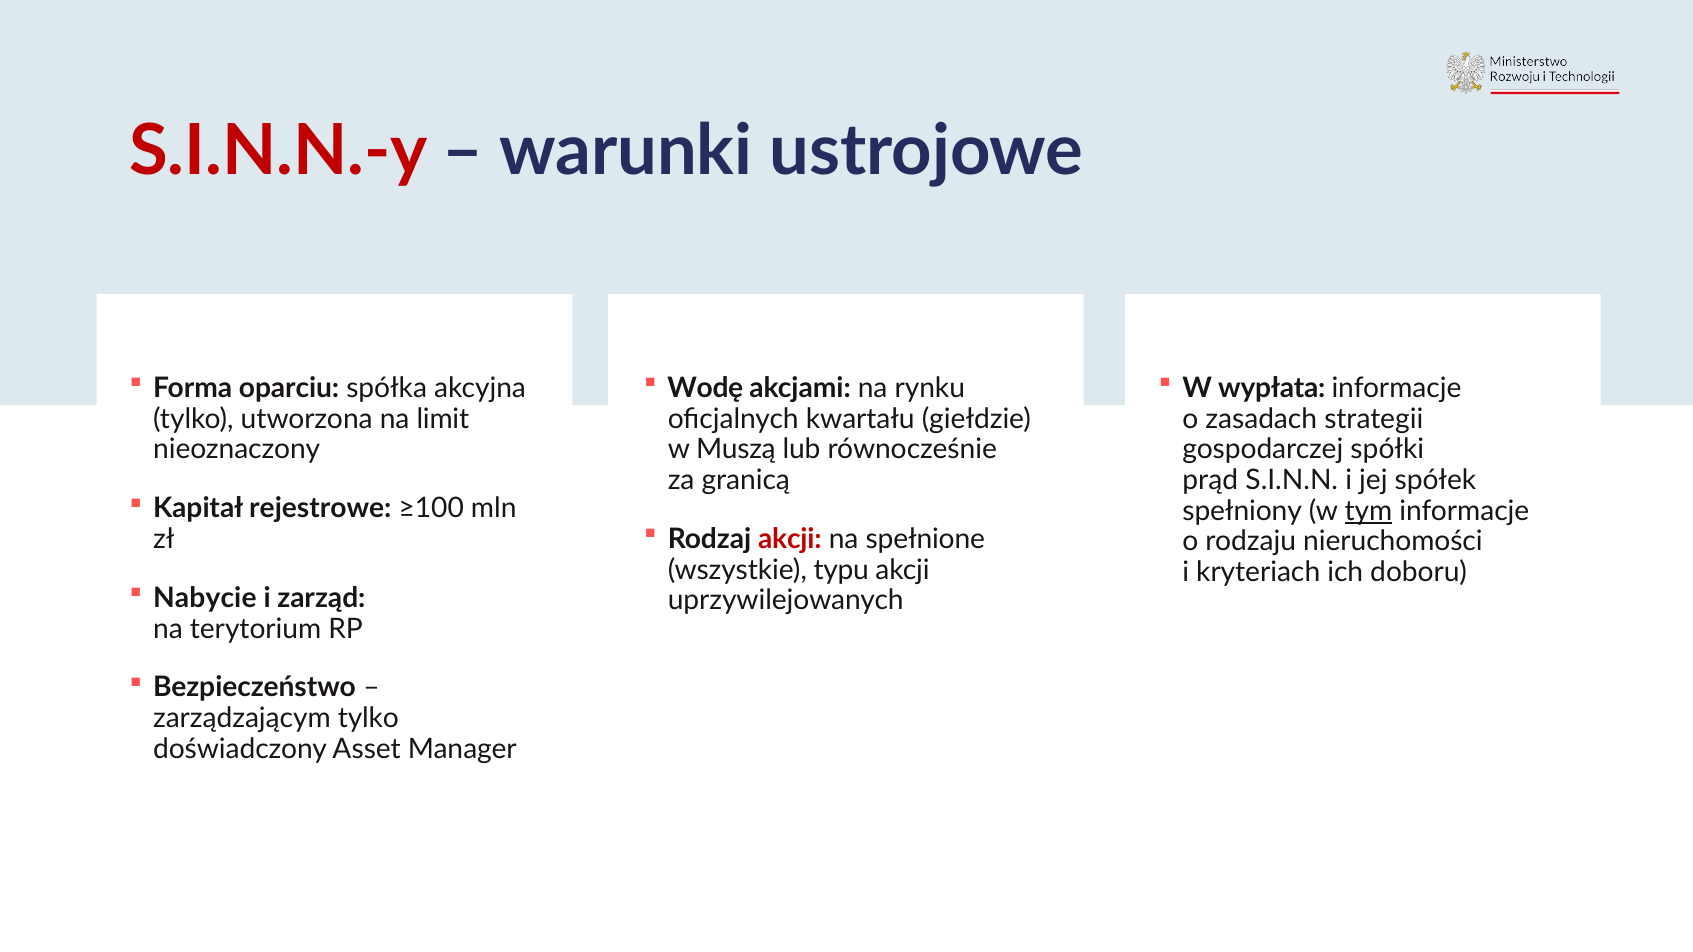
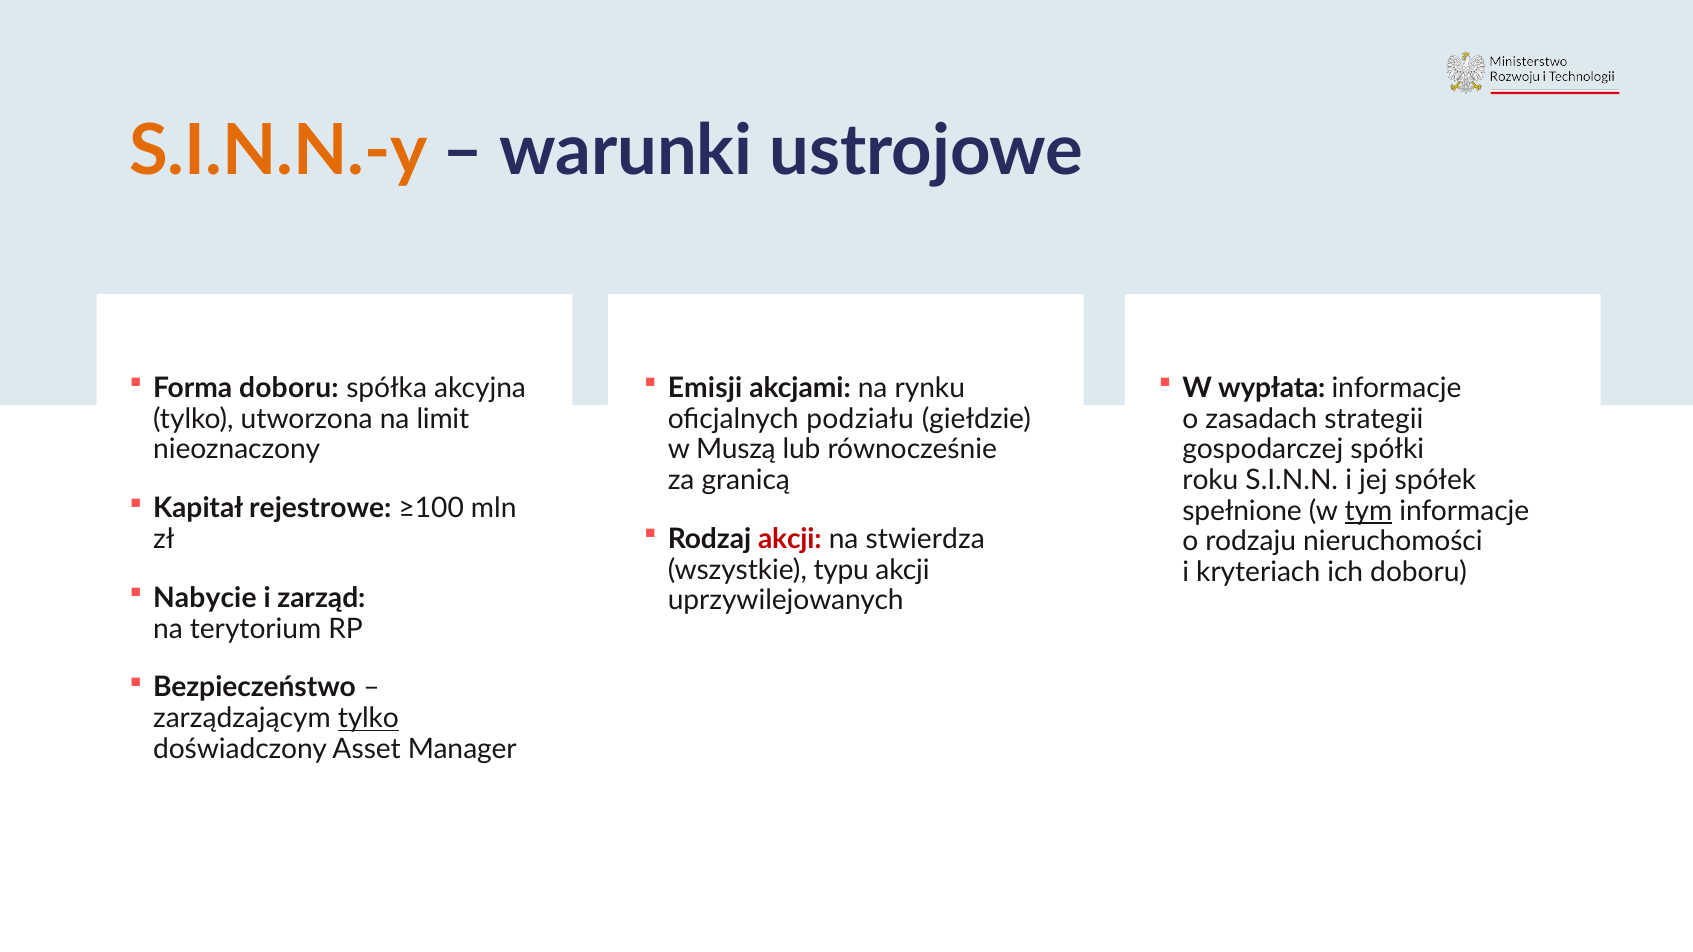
S.I.N.N.-y colour: red -> orange
Forma oparciu: oparciu -> doboru
Wodę: Wodę -> Emisji
kwartału: kwartału -> podziału
prąd: prąd -> roku
spełniony: spełniony -> spełnione
spełnione: spełnione -> stwierdza
tylko at (368, 719) underline: none -> present
